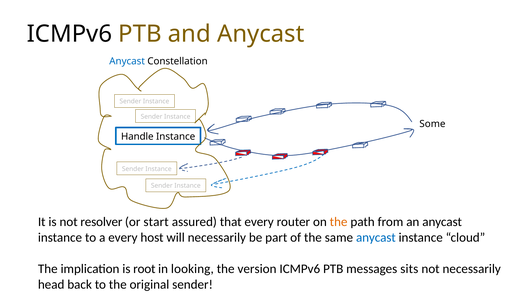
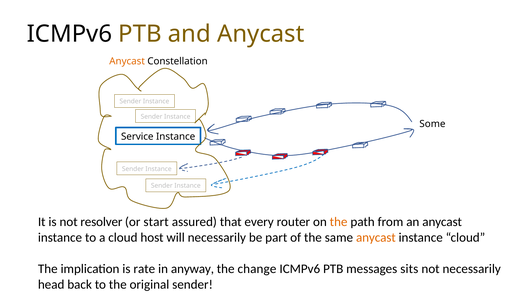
Anycast at (127, 61) colour: blue -> orange
Handle: Handle -> Service
a every: every -> cloud
anycast at (376, 238) colour: blue -> orange
root: root -> rate
looking: looking -> anyway
version: version -> change
